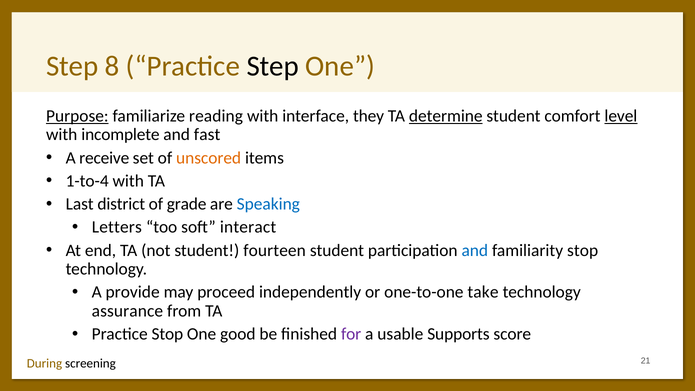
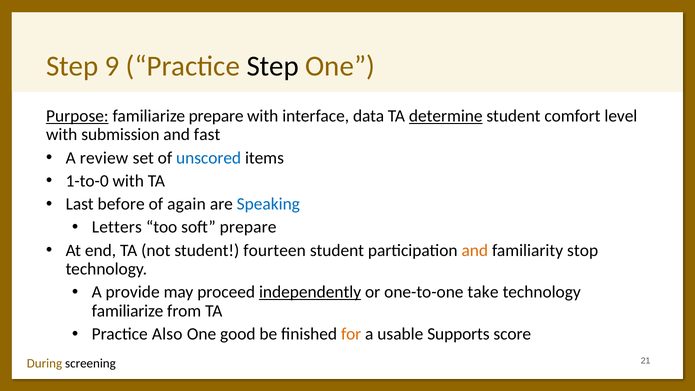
8: 8 -> 9
familiarize reading: reading -> prepare
they: they -> data
level underline: present -> none
incomplete: incomplete -> submission
receive: receive -> review
unscored colour: orange -> blue
1-to-4: 1-to-4 -> 1-to-0
district: district -> before
grade: grade -> again
soft interact: interact -> prepare
and at (475, 250) colour: blue -> orange
independently underline: none -> present
assurance at (127, 311): assurance -> familiarize
Practice Stop: Stop -> Also
for colour: purple -> orange
